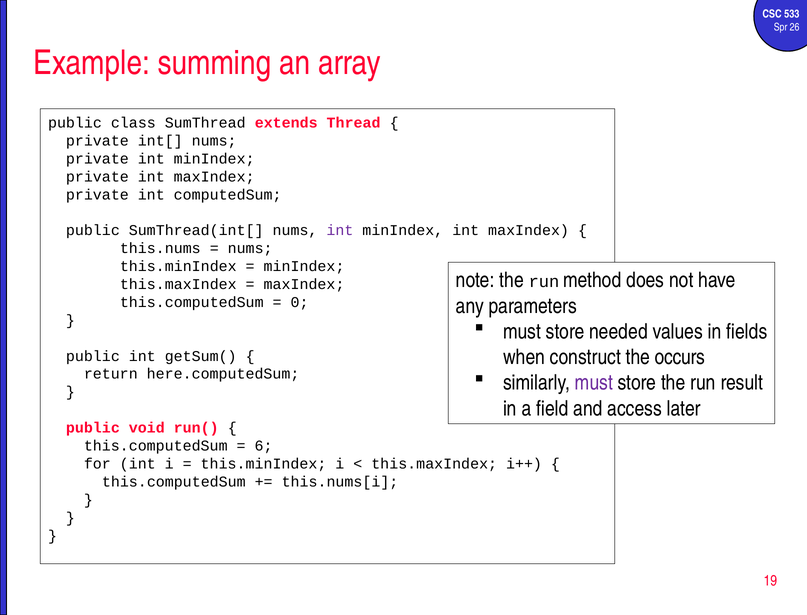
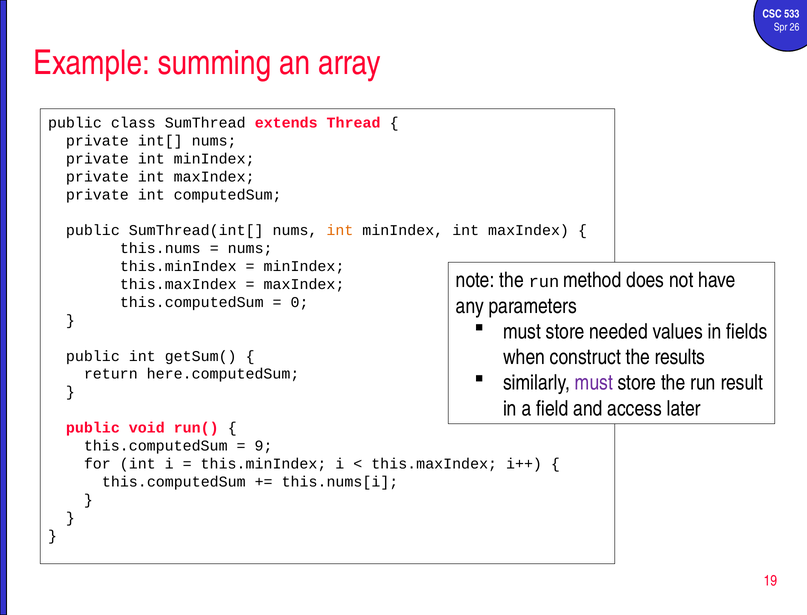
int at (340, 230) colour: purple -> orange
occurs: occurs -> results
6: 6 -> 9
